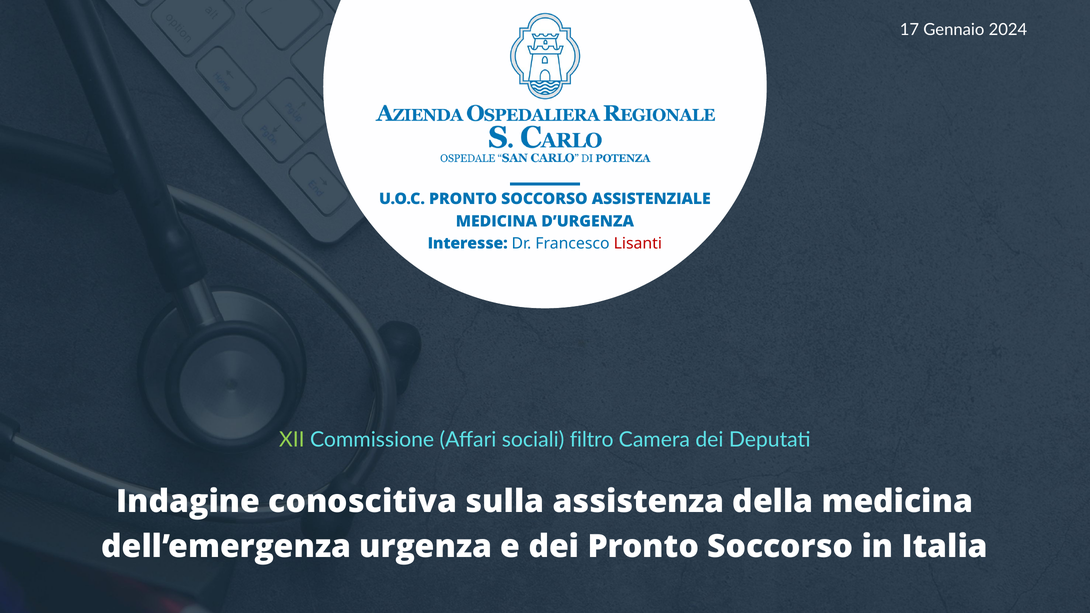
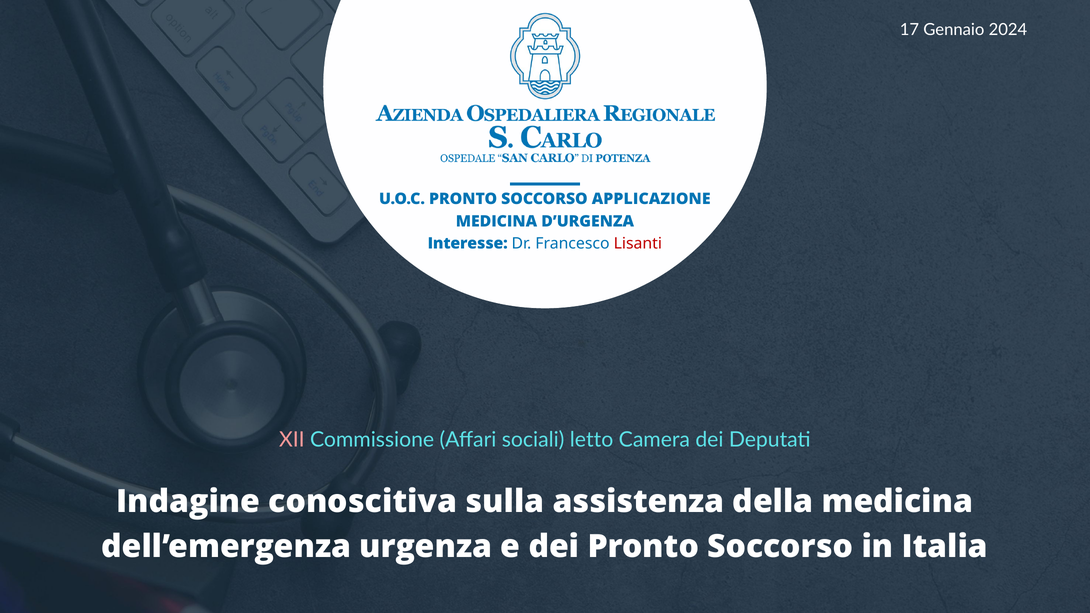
ASSISTENZIALE: ASSISTENZIALE -> APPLICAZIONE
XII colour: light green -> pink
filtro: filtro -> letto
